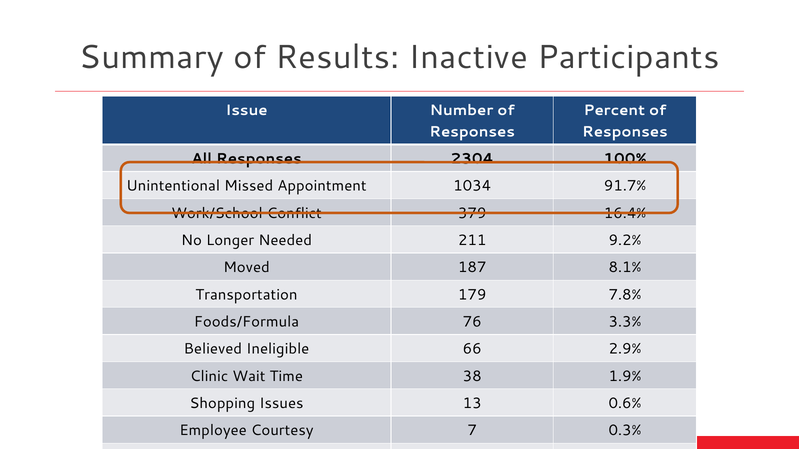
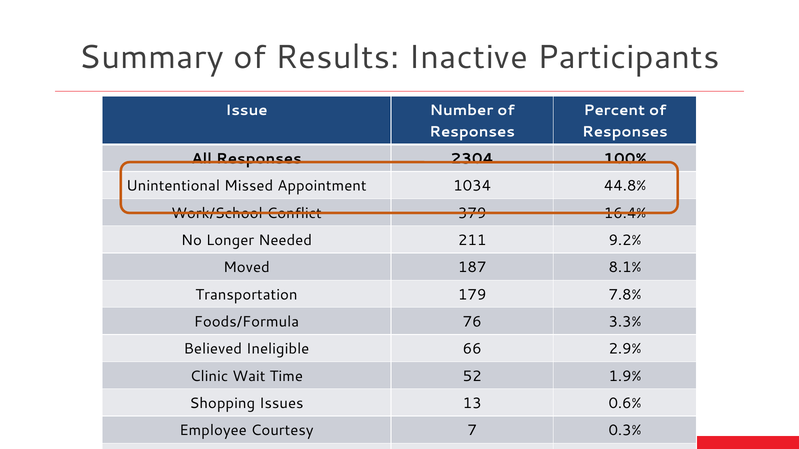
91.7%: 91.7% -> 44.8%
38: 38 -> 52
